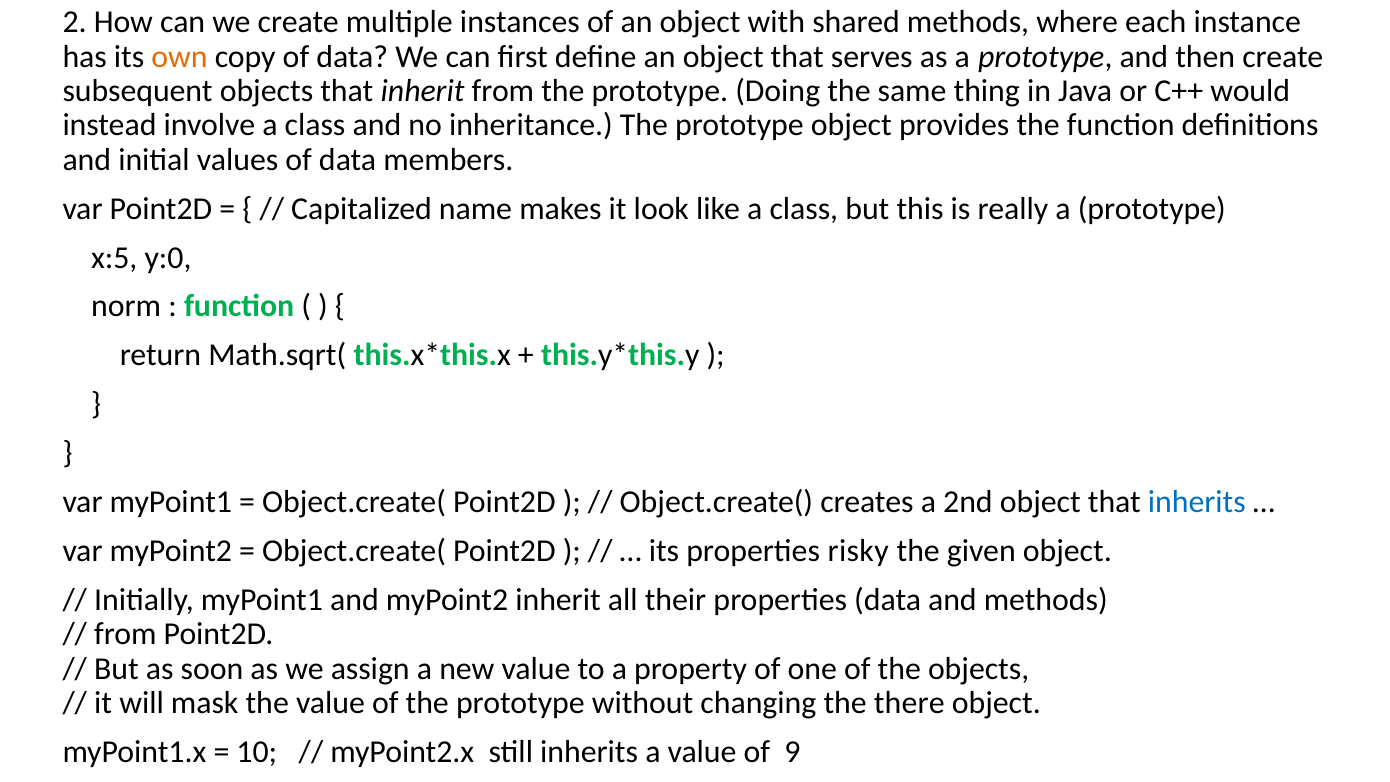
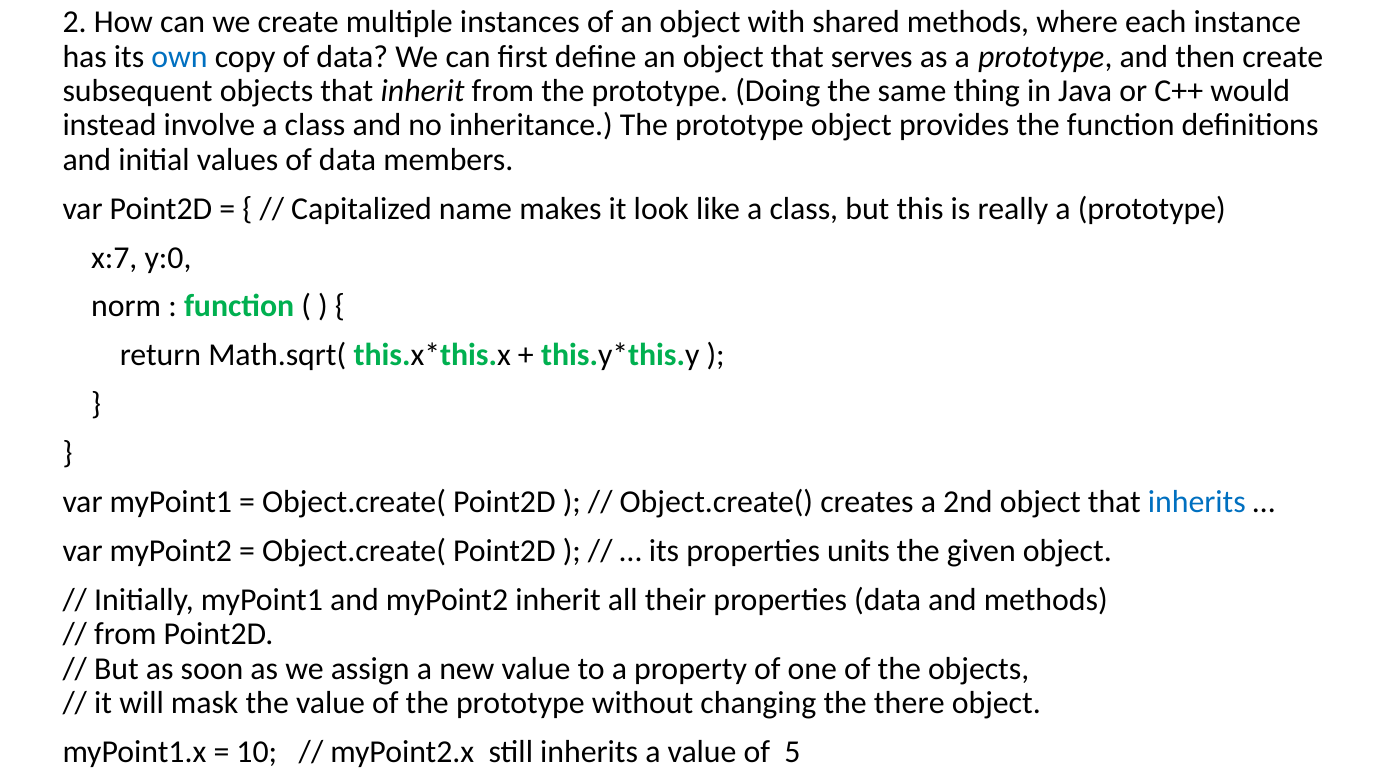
own colour: orange -> blue
x:5: x:5 -> x:7
risky: risky -> units
9: 9 -> 5
